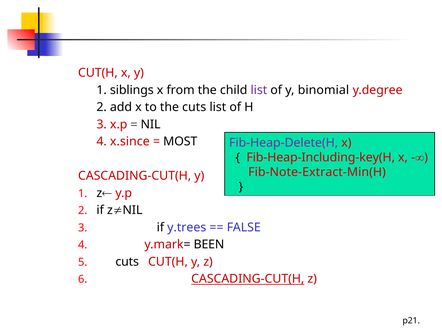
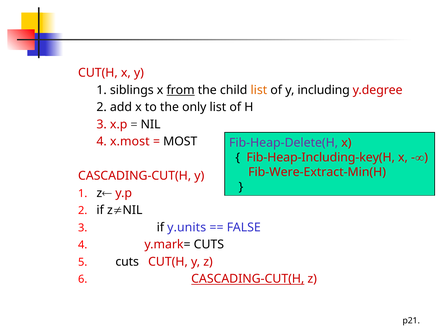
from underline: none -> present
list at (259, 90) colour: purple -> orange
binomial: binomial -> including
the cuts: cuts -> only
x.since: x.since -> x.most
Fib-Note-Extract-Min(H: Fib-Note-Extract-Min(H -> Fib-Were-Extract-Min(H
y.trees: y.trees -> y.units
y.mark= BEEN: BEEN -> CUTS
